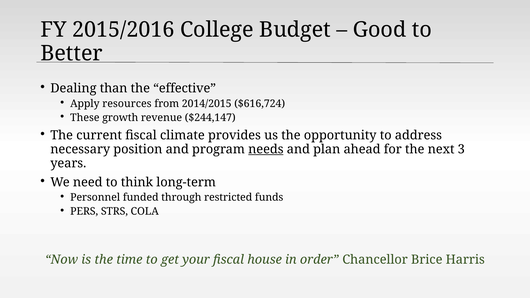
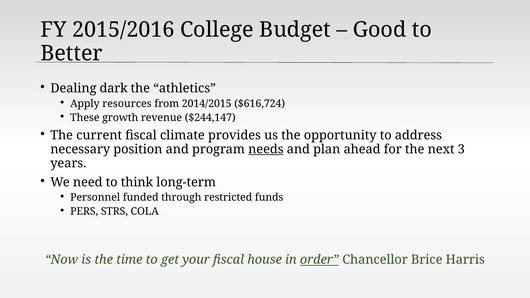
than: than -> dark
effective: effective -> athletics
order underline: none -> present
